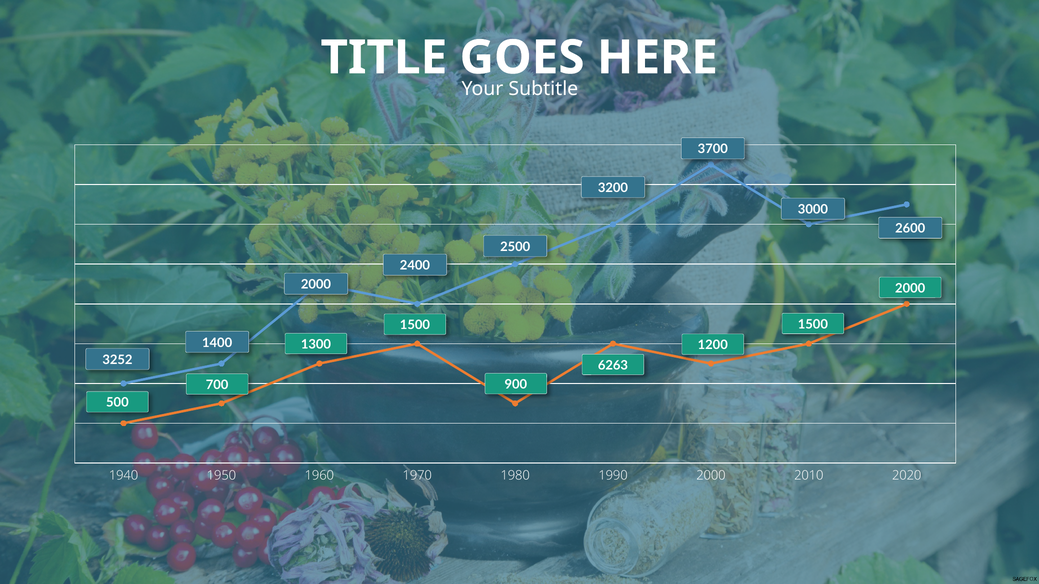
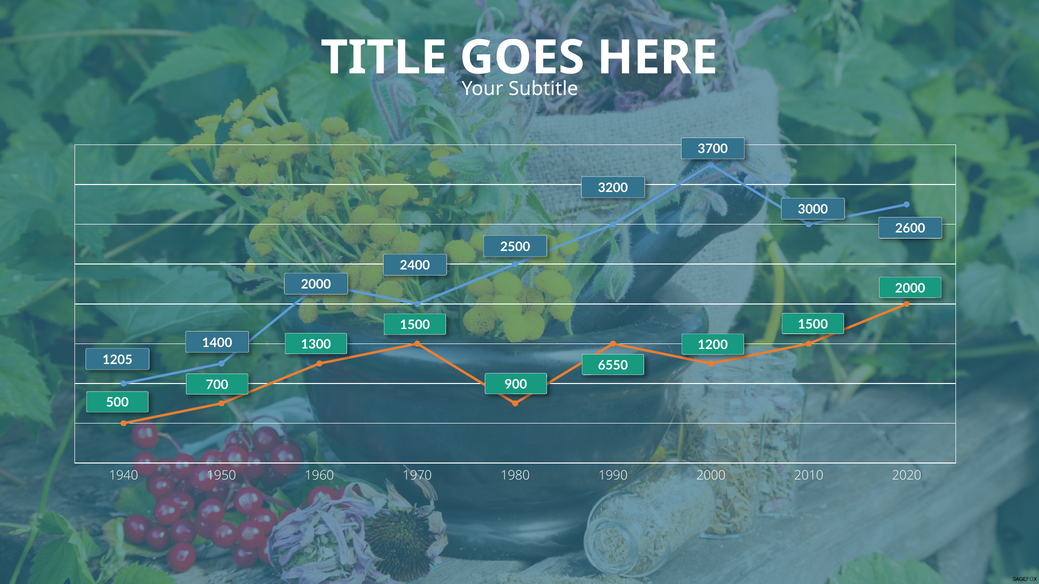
3252: 3252 -> 1205
6263: 6263 -> 6550
